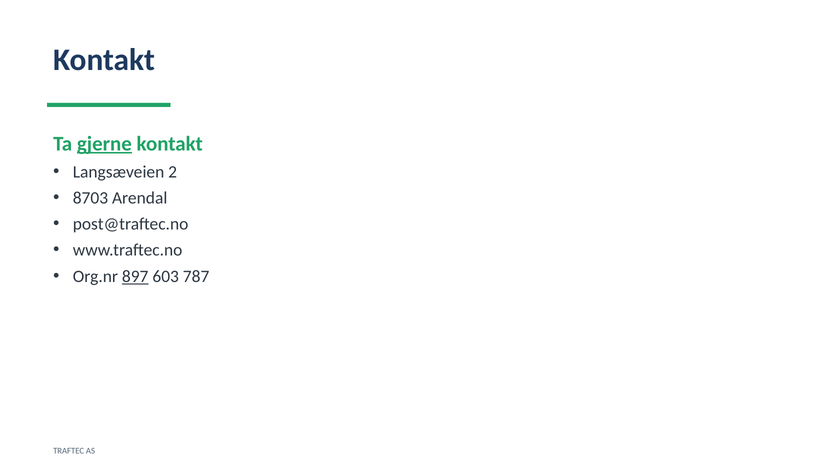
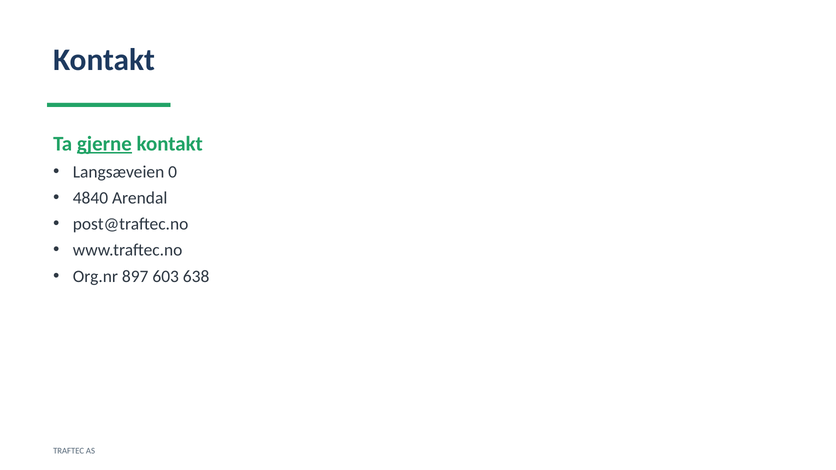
2: 2 -> 0
8703: 8703 -> 4840
897 underline: present -> none
787: 787 -> 638
